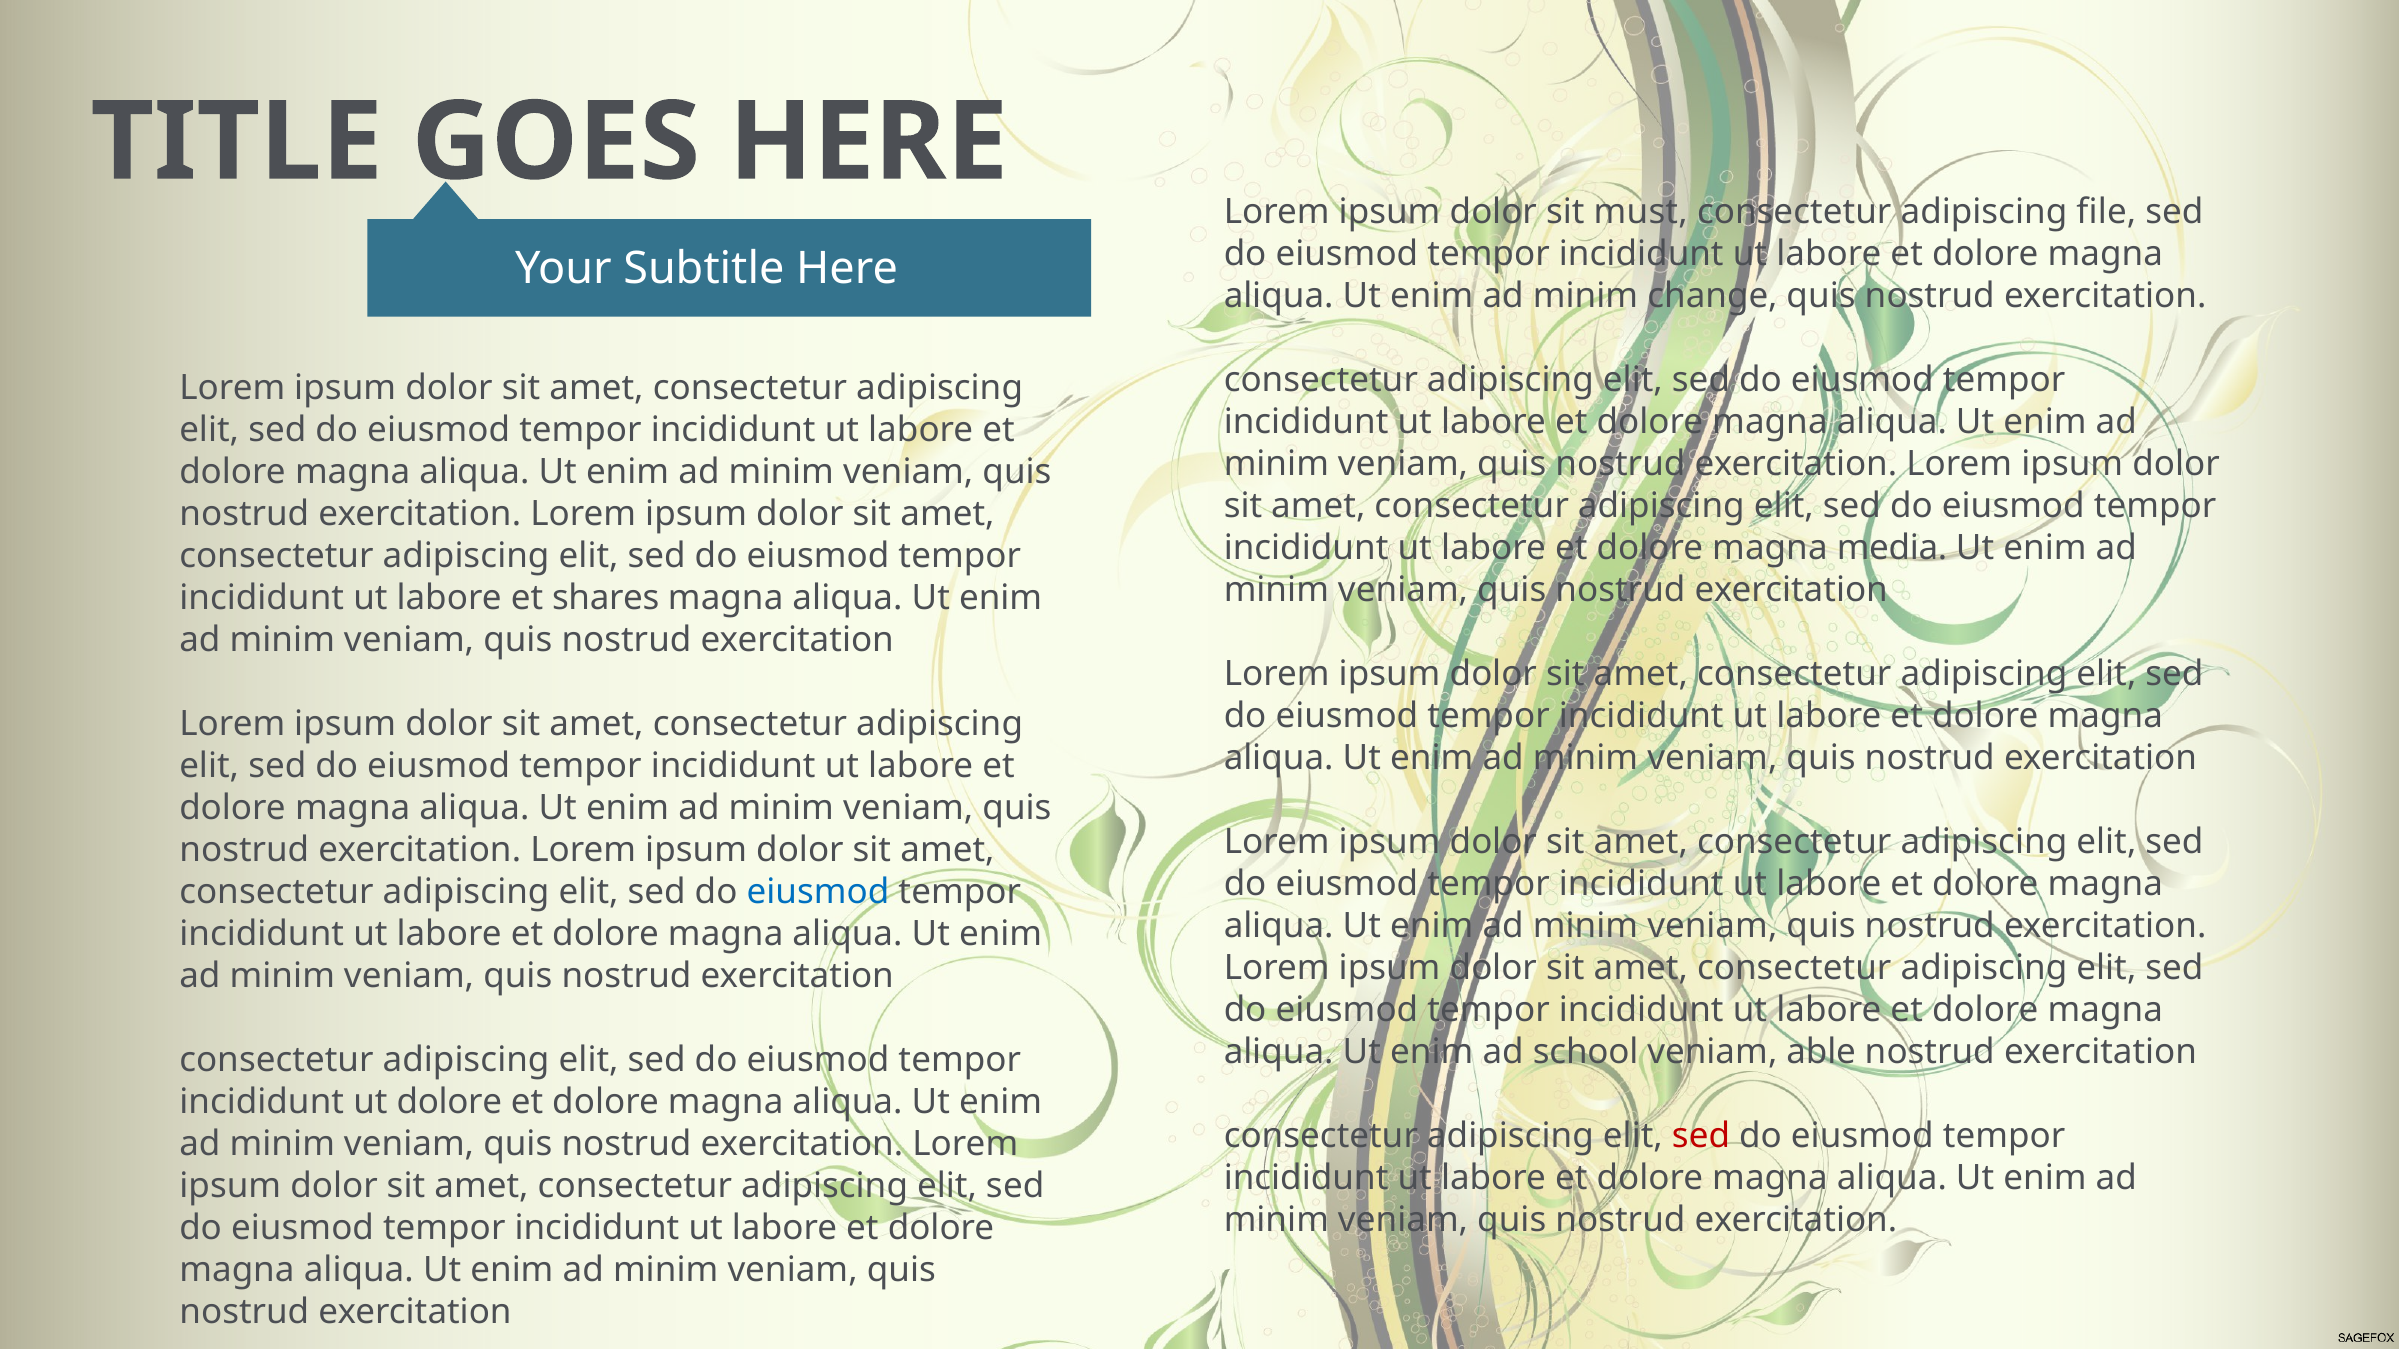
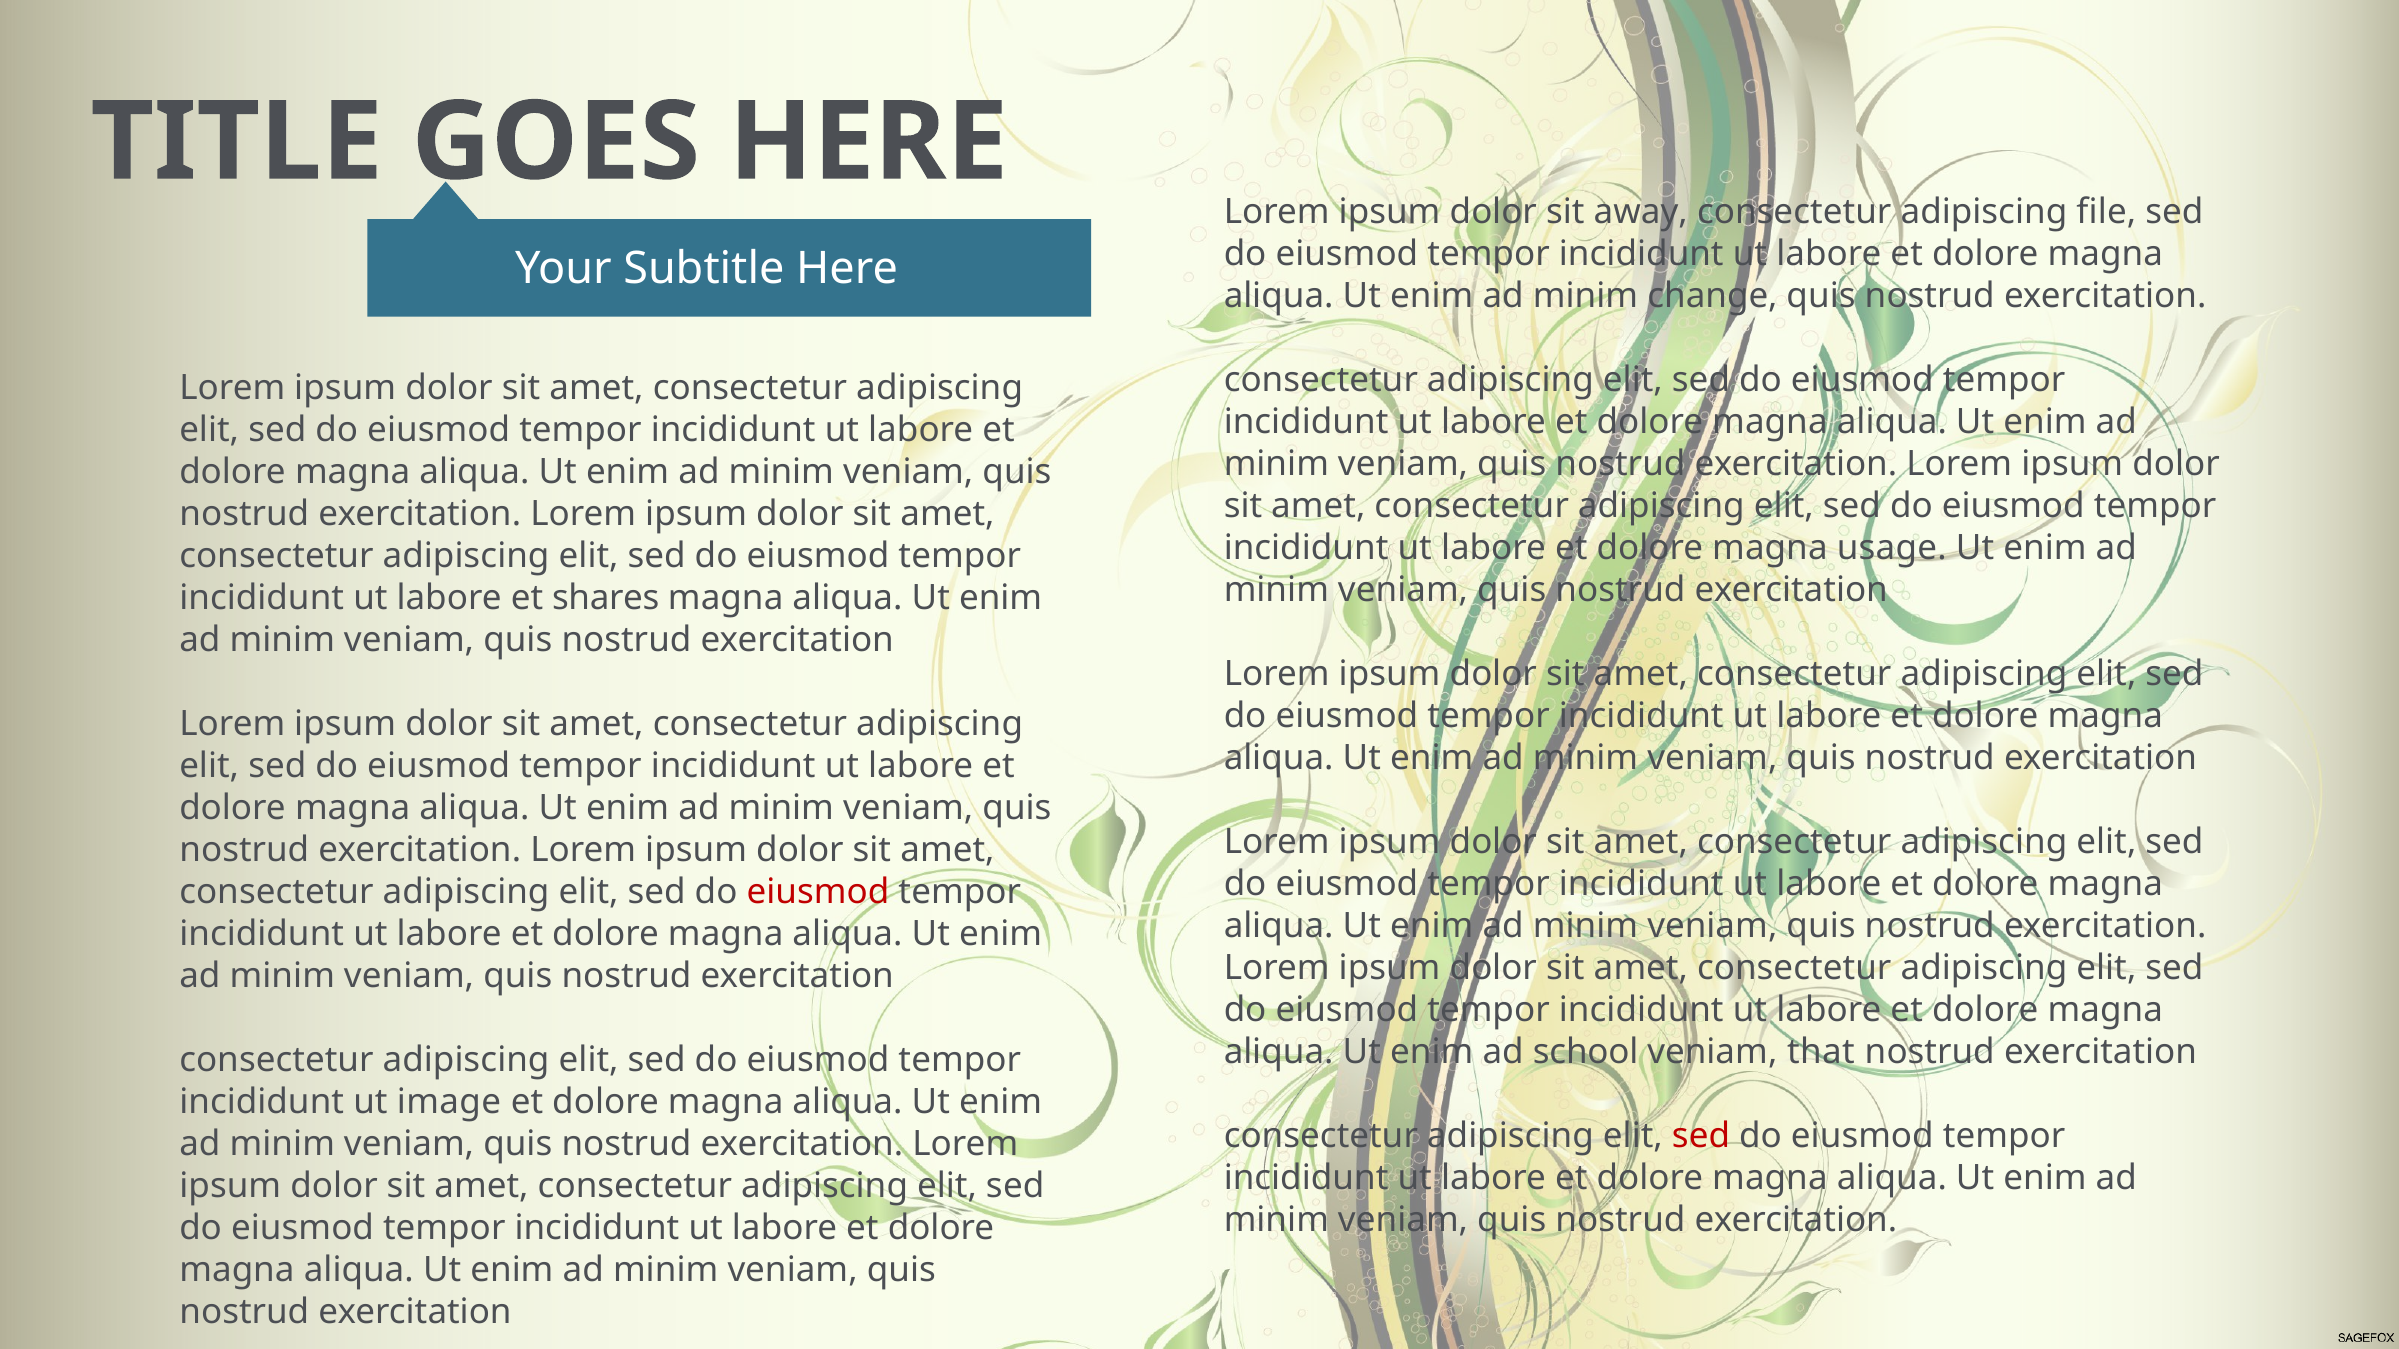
must: must -> away
media: media -> usage
eiusmod at (818, 892) colour: blue -> red
able: able -> that
ut dolore: dolore -> image
